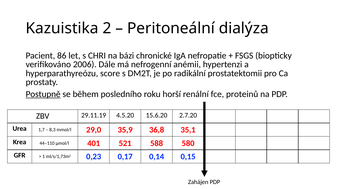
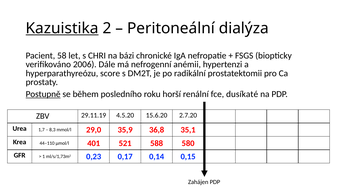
Kazuistika underline: none -> present
86: 86 -> 58
proteinů: proteinů -> dusíkaté
